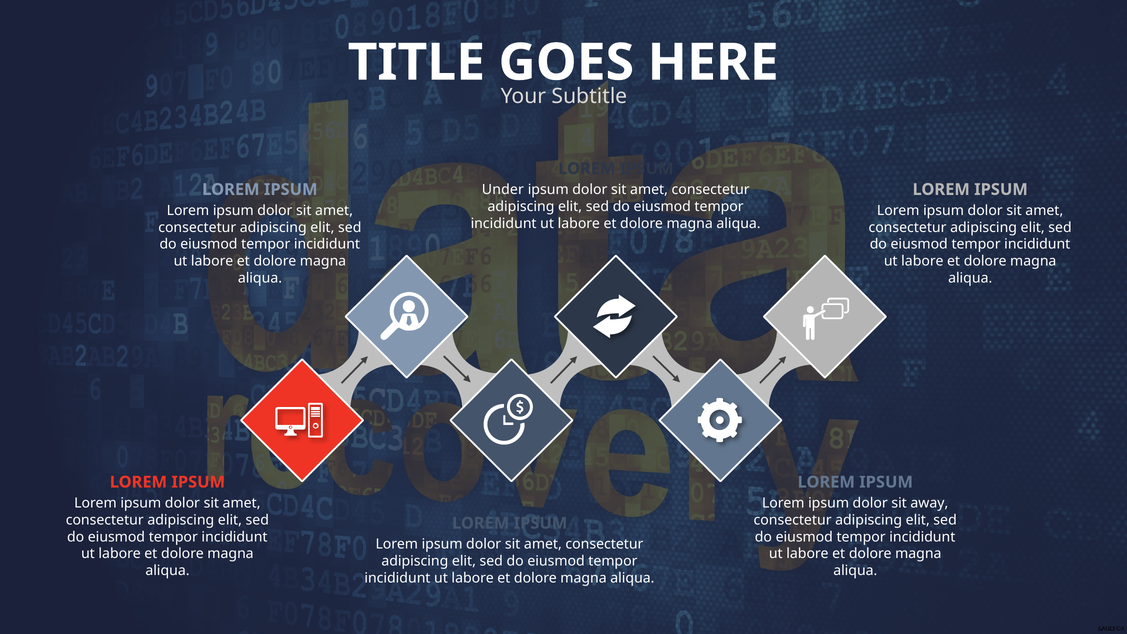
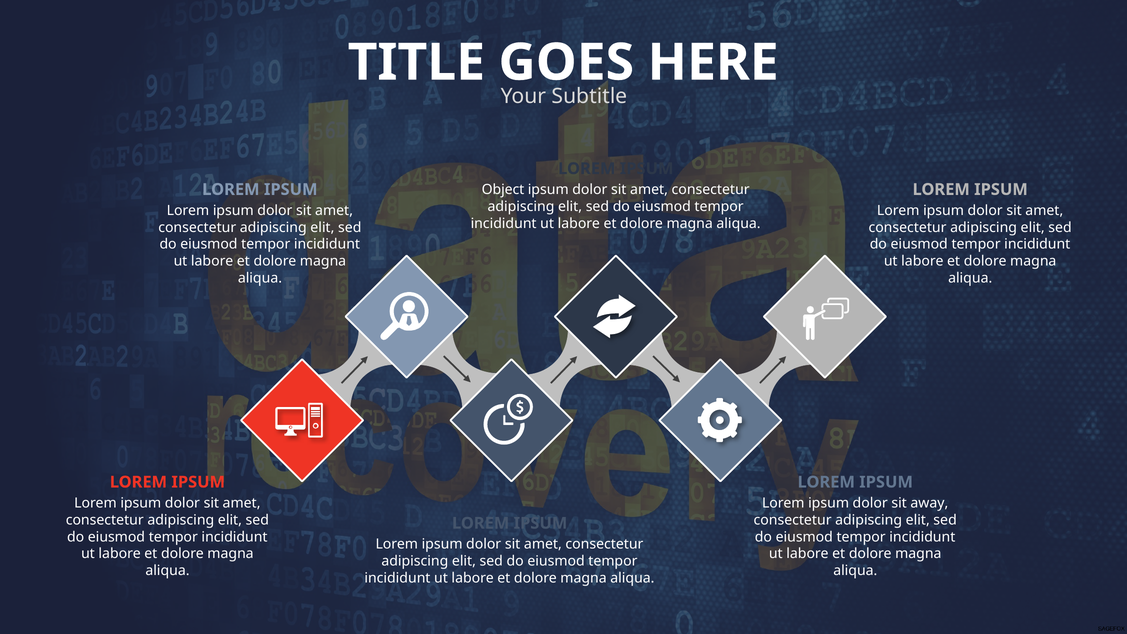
Under: Under -> Object
